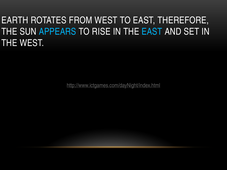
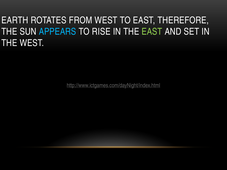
EAST at (152, 32) colour: light blue -> light green
